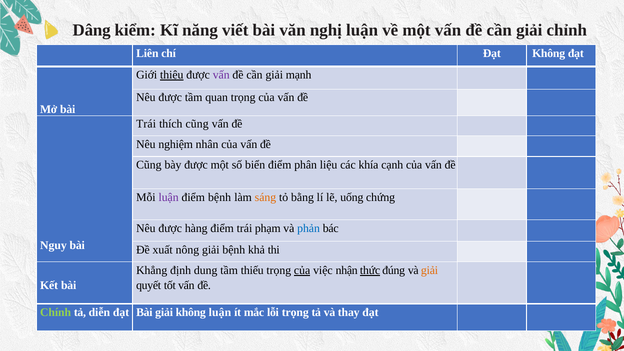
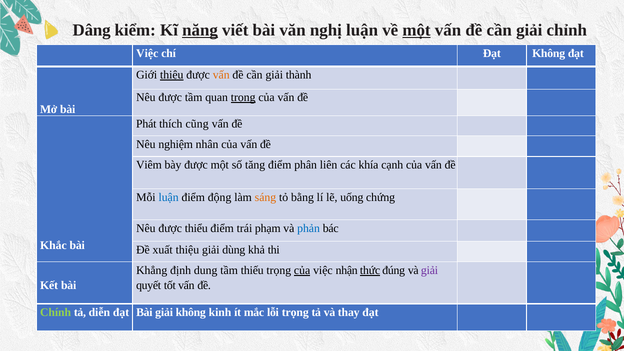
năng underline: none -> present
một at (417, 30) underline: none -> present
Liên at (147, 53): Liên -> Việc
vấn at (221, 75) colour: purple -> orange
mạnh: mạnh -> thành
trọng at (243, 98) underline: none -> present
Trái at (146, 124): Trái -> Phát
Cũng at (149, 165): Cũng -> Viêm
biển: biển -> tăng
liệu: liệu -> liên
luận at (169, 197) colour: purple -> blue
điểm bệnh: bệnh -> động
hàng: hàng -> thiểu
Nguy: Nguy -> Khắc
xuất nông: nông -> thiệu
giải bệnh: bệnh -> dùng
giải at (430, 270) colour: orange -> purple
không luận: luận -> kinh
